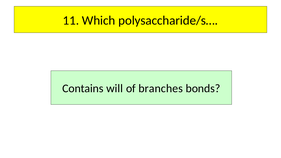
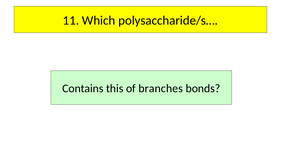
will: will -> this
